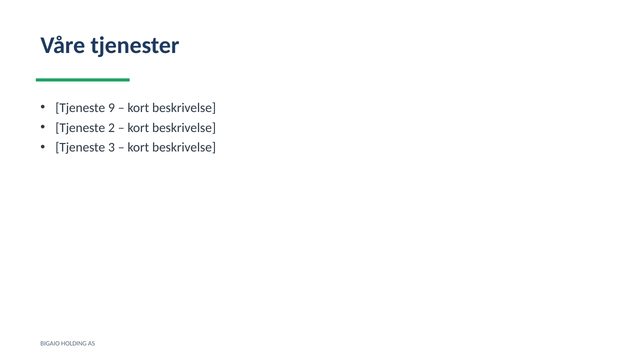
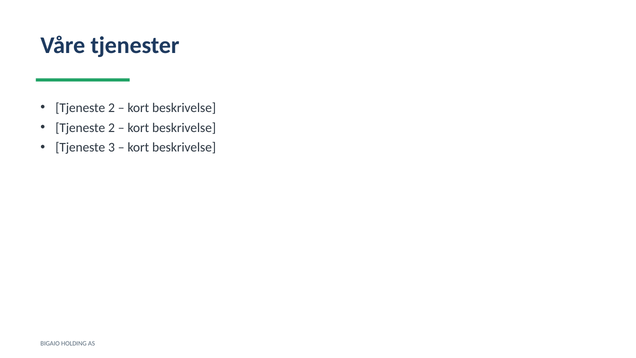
9 at (112, 108): 9 -> 2
